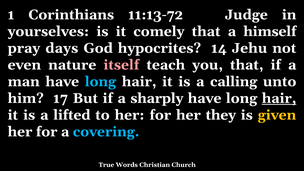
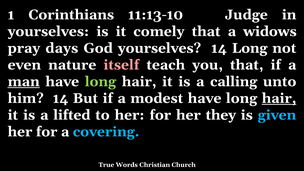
11:13-72: 11:13-72 -> 11:13-10
himself: himself -> widows
God hypocrites: hypocrites -> yourselves
14 Jehu: Jehu -> Long
man underline: none -> present
long at (100, 82) colour: light blue -> light green
him 17: 17 -> 14
sharply: sharply -> modest
given colour: yellow -> light blue
